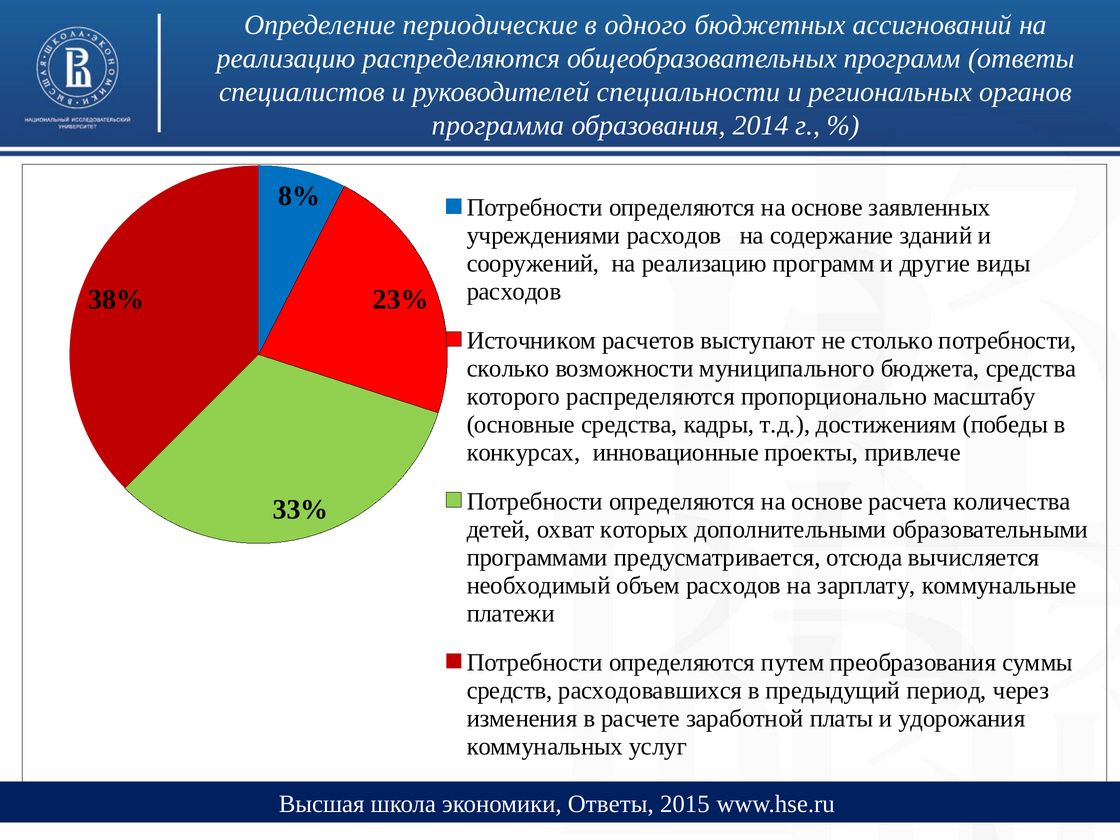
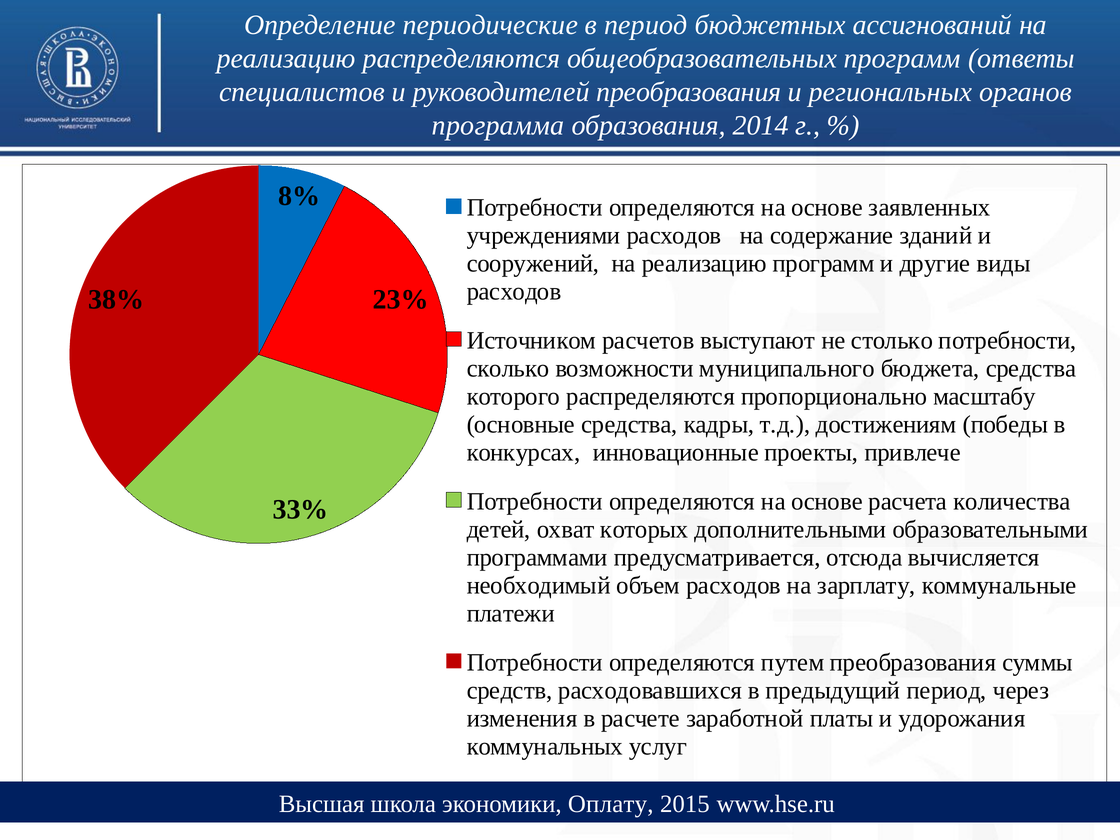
в одного: одного -> период
руководителей специальности: специальности -> преобразования
экономики Ответы: Ответы -> Оплату
